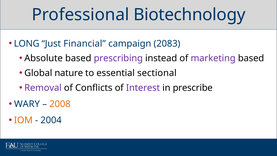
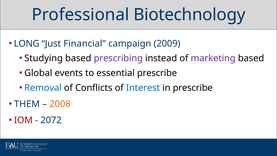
2083: 2083 -> 2009
Absolute: Absolute -> Studying
nature: nature -> events
essential sectional: sectional -> prescribe
Removal colour: purple -> blue
Interest colour: purple -> blue
WARY: WARY -> THEM
IOM colour: orange -> red
2004: 2004 -> 2072
